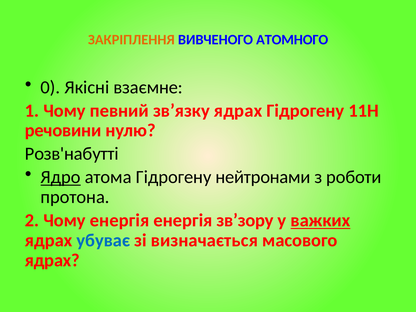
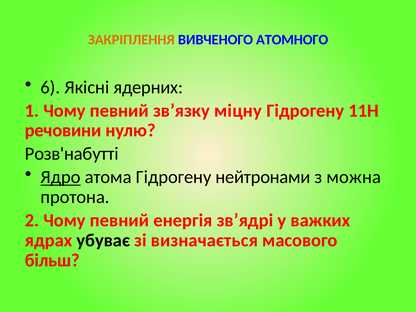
0: 0 -> 6
взаємне: взаємне -> ядерних
зв’язку ядрах: ядрах -> міцну
роботи: роботи -> можна
2 Чому енергія: енергія -> певний
зв’зору: зв’зору -> зв’ядрі
важких underline: present -> none
убуває colour: blue -> black
ядрах at (52, 260): ядрах -> більш
